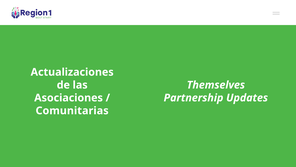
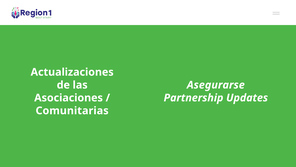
Themselves: Themselves -> Asegurarse
